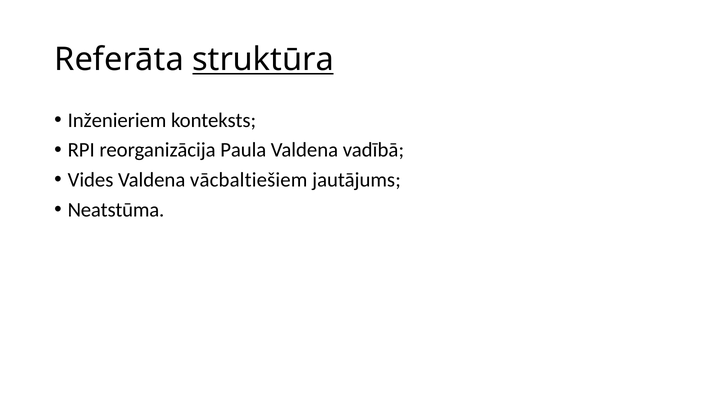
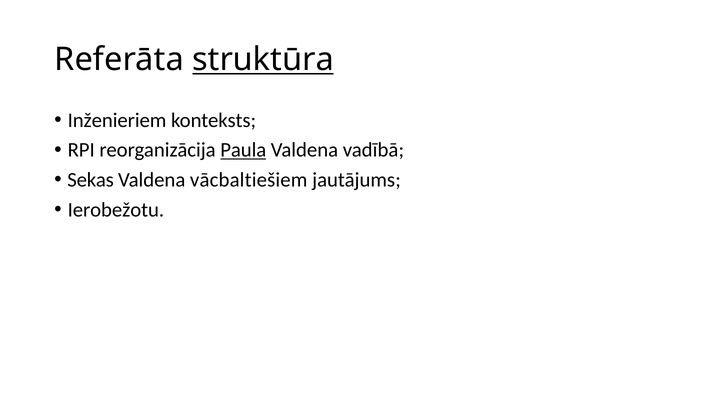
Paula underline: none -> present
Vides: Vides -> Sekas
Neatstūma: Neatstūma -> Ierobežotu
